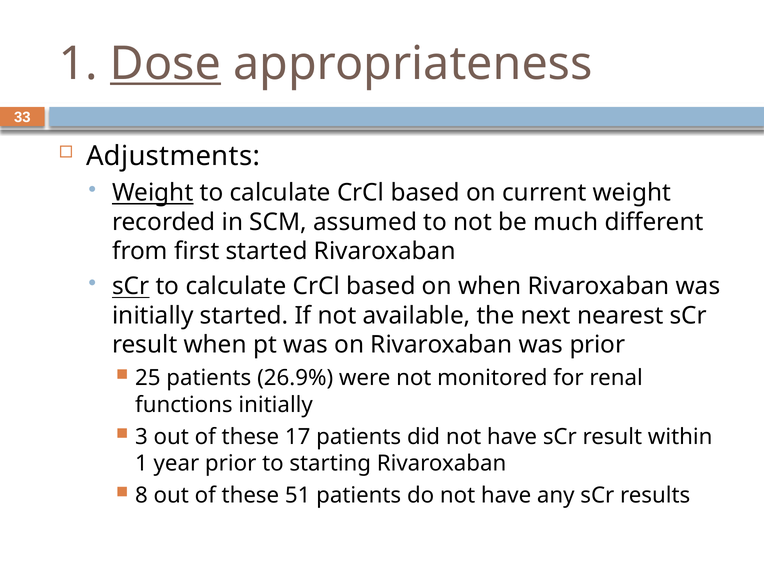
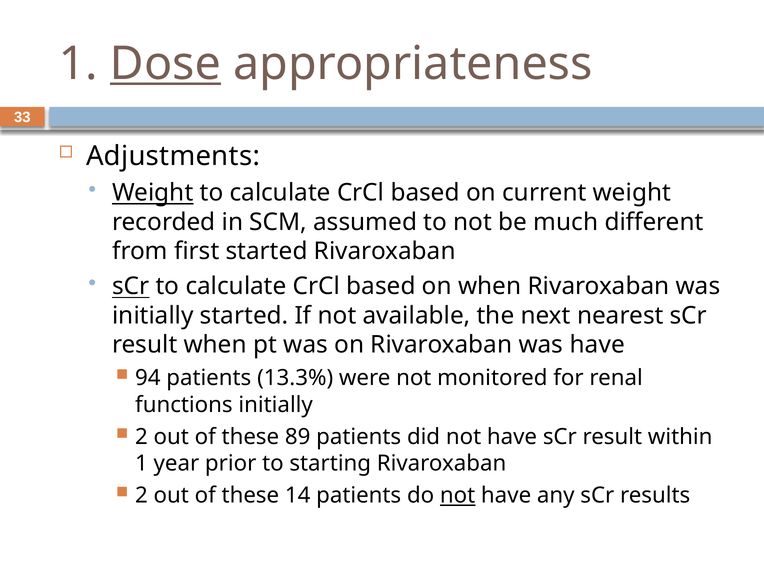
was prior: prior -> have
25: 25 -> 94
26.9%: 26.9% -> 13.3%
3 at (141, 437): 3 -> 2
17: 17 -> 89
8 at (141, 496): 8 -> 2
51: 51 -> 14
not at (458, 496) underline: none -> present
